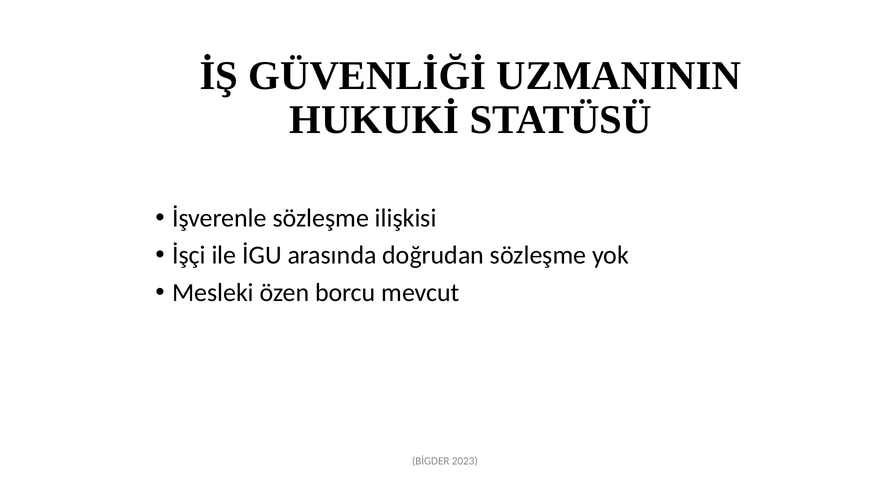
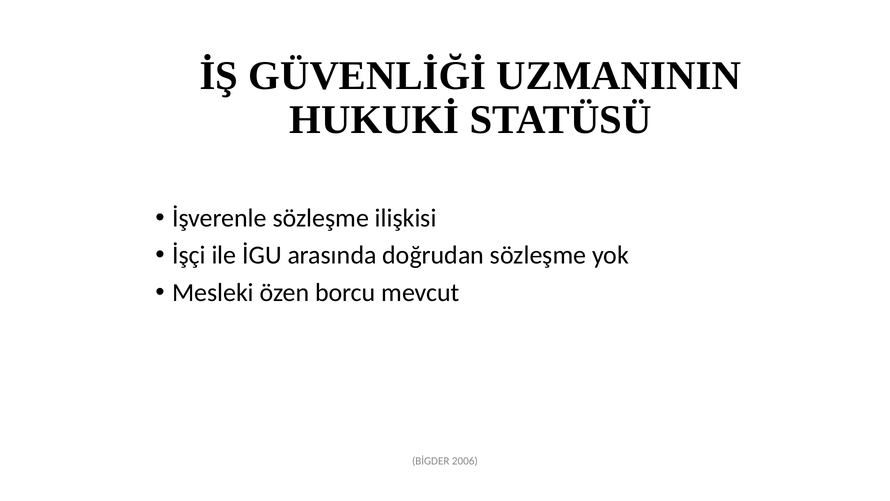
2023: 2023 -> 2006
